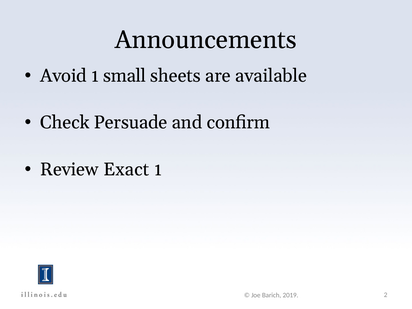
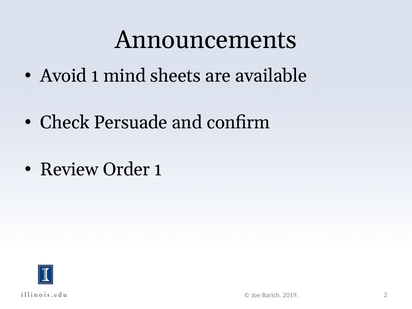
small: small -> mind
Exact: Exact -> Order
